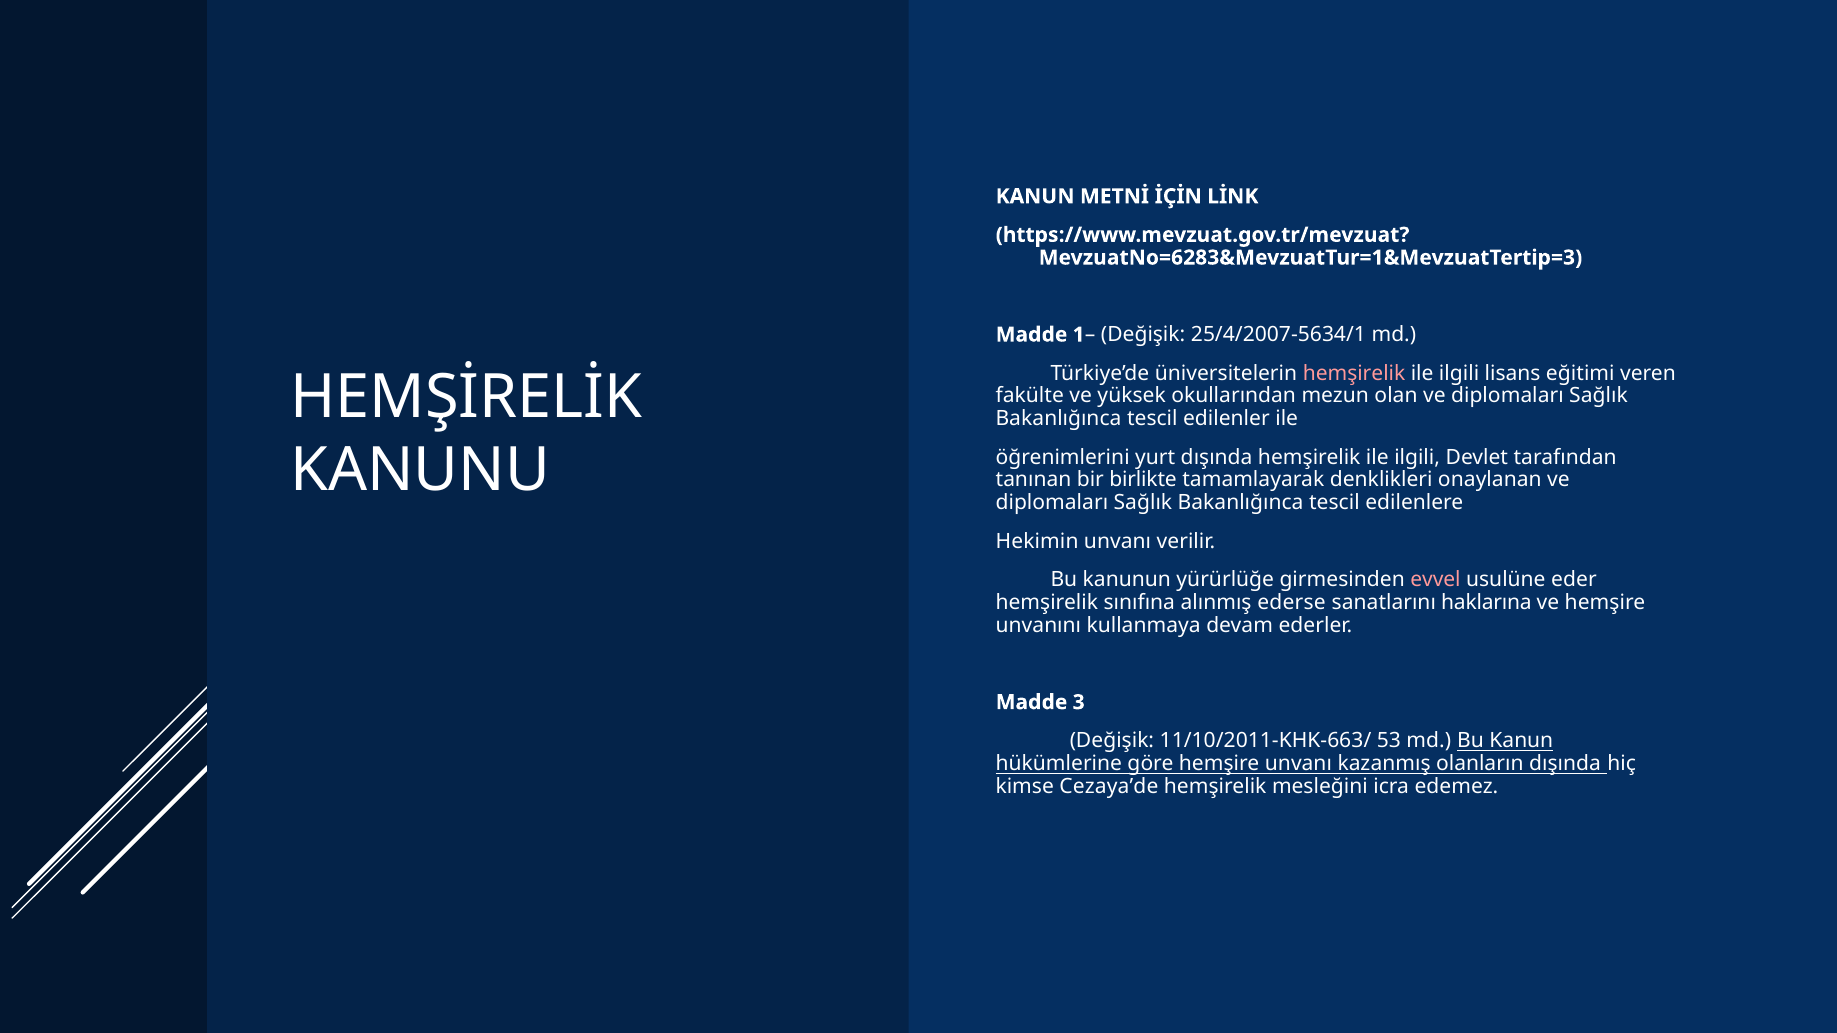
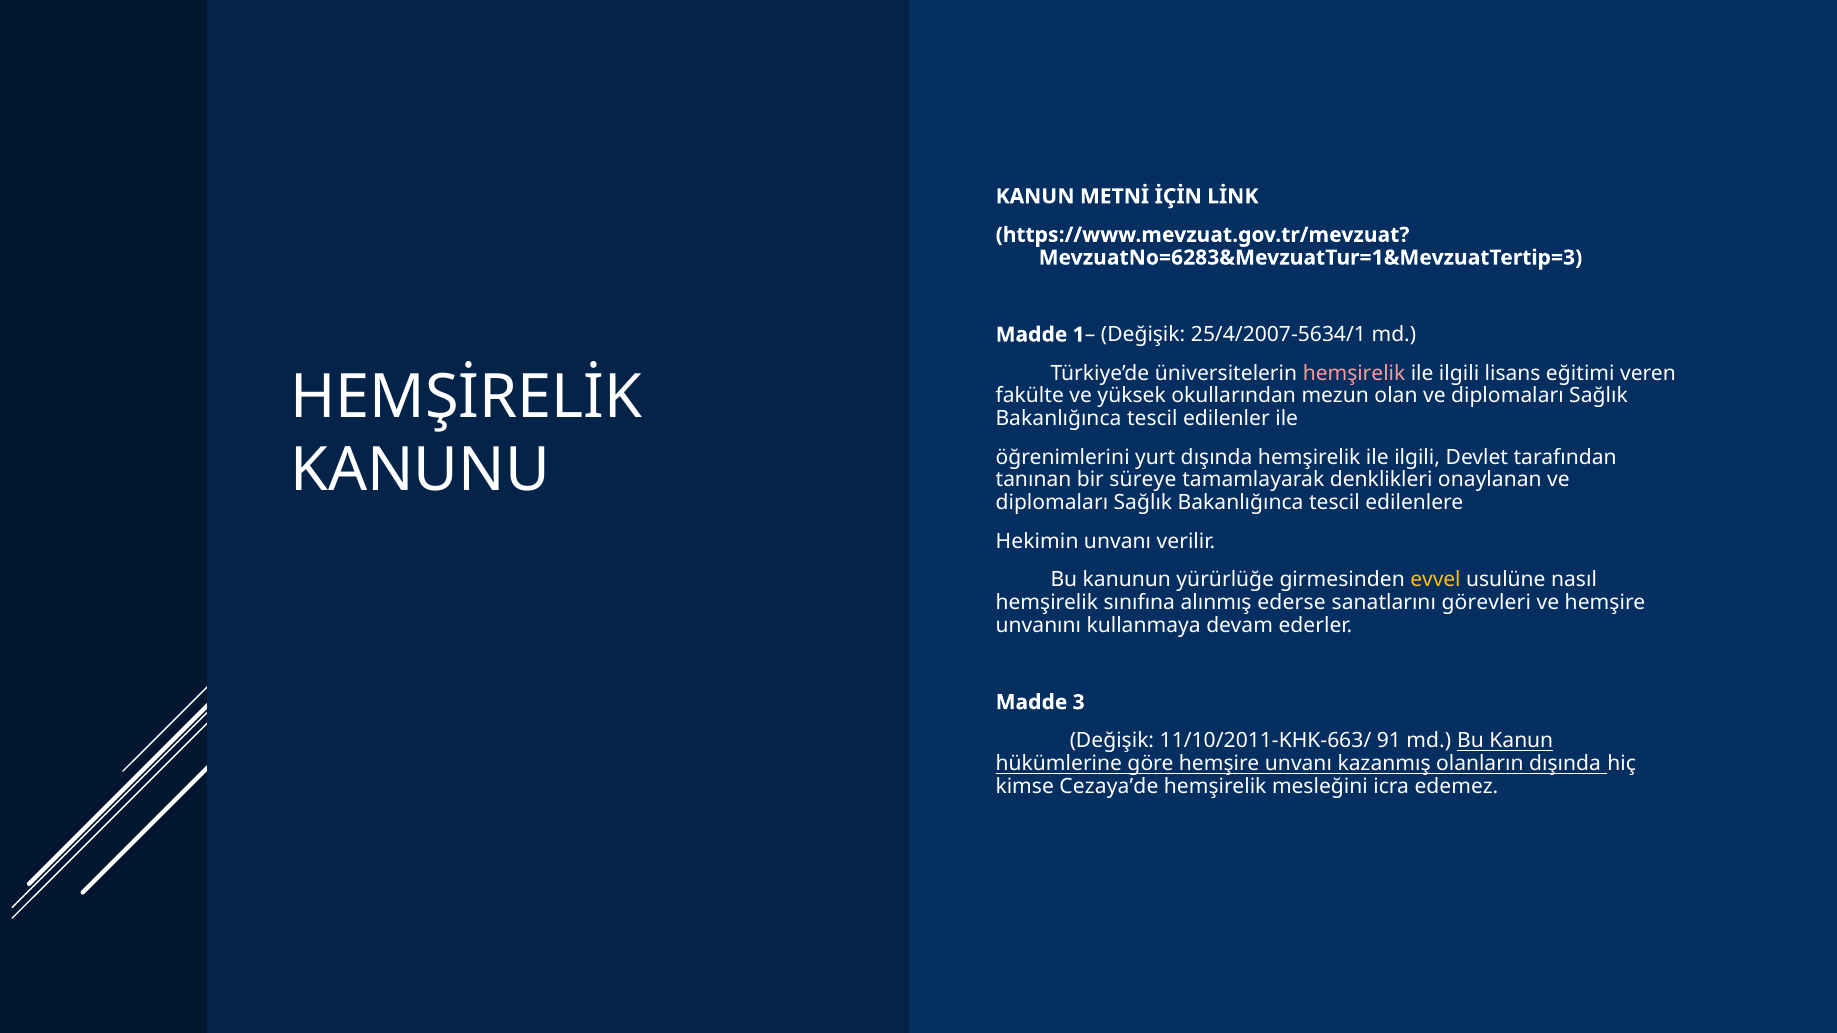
birlikte: birlikte -> süreye
evvel colour: pink -> yellow
eder: eder -> nasıl
haklarına: haklarına -> görevleri
53: 53 -> 91
